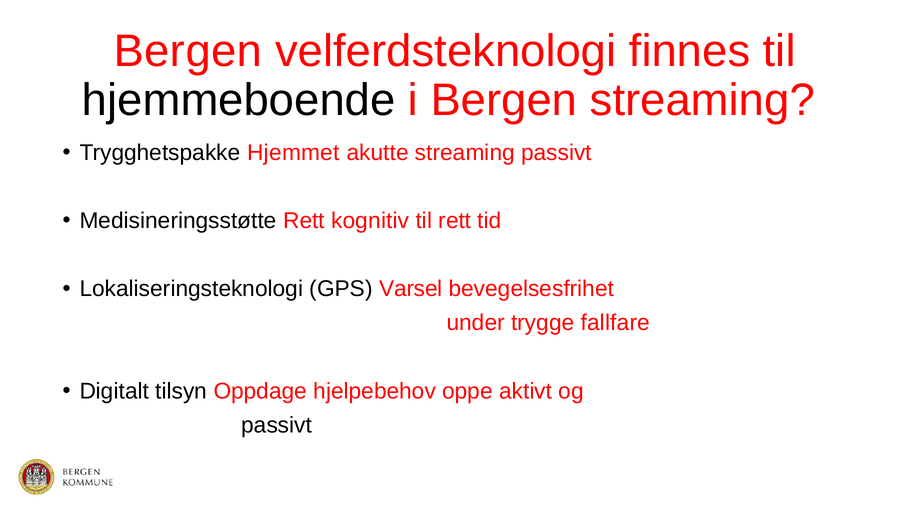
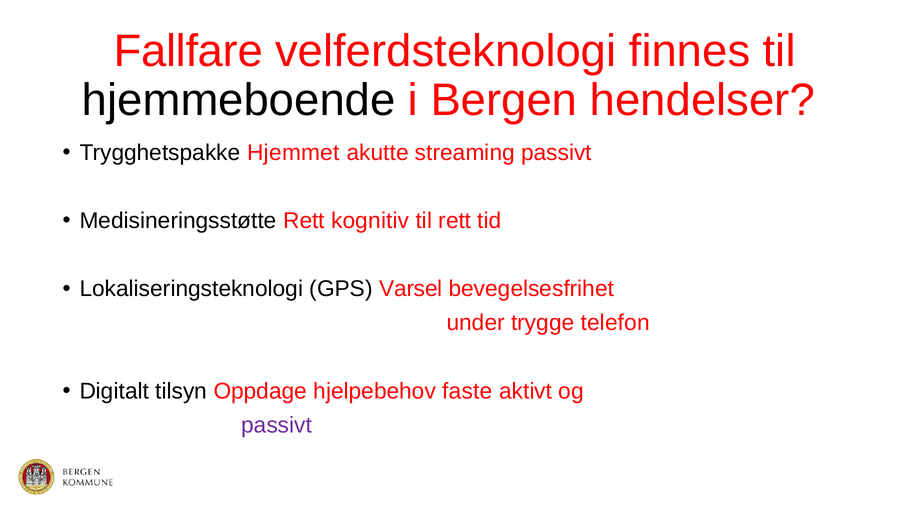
Bergen at (188, 51): Bergen -> Fallfare
Bergen streaming: streaming -> hendelser
fallfare: fallfare -> telefon
oppe: oppe -> faste
passivt at (277, 425) colour: black -> purple
